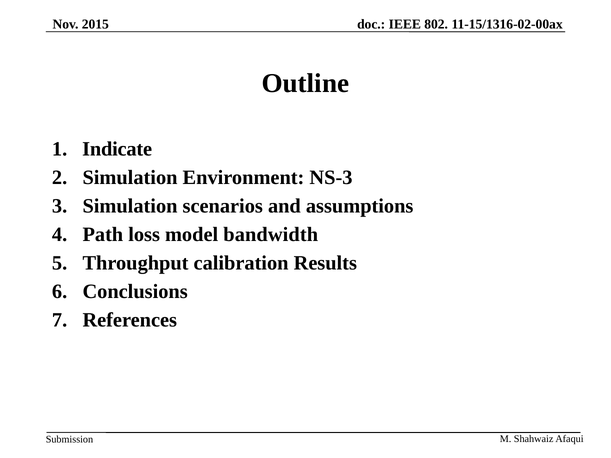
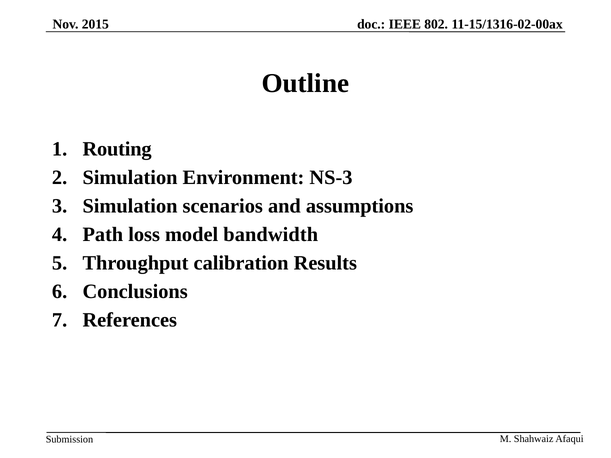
Indicate: Indicate -> Routing
